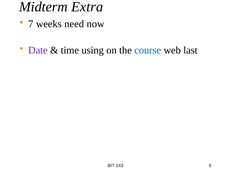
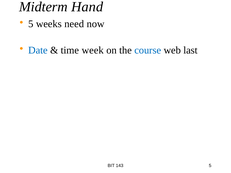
Extra: Extra -> Hand
7 at (31, 24): 7 -> 5
Date colour: purple -> blue
using: using -> week
